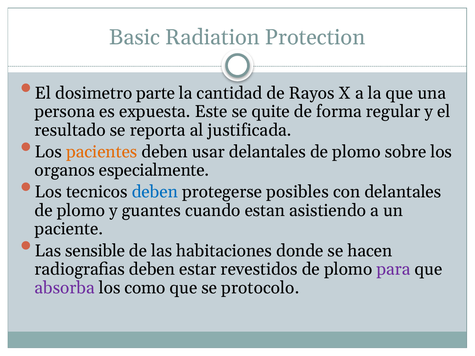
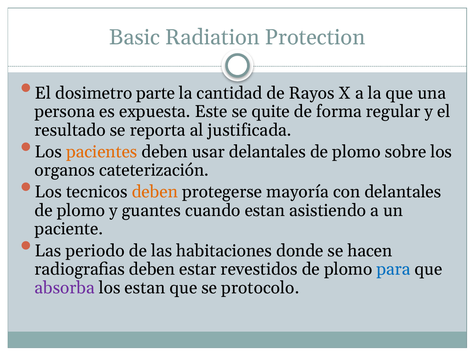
especialmente: especialmente -> cateterización
deben at (155, 192) colour: blue -> orange
posibles: posibles -> mayoría
sensible: sensible -> periodo
para colour: purple -> blue
los como: como -> estan
